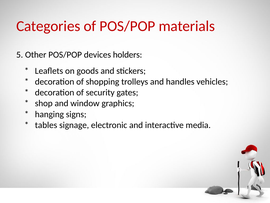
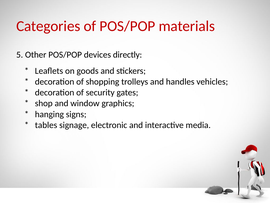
holders: holders -> directly
